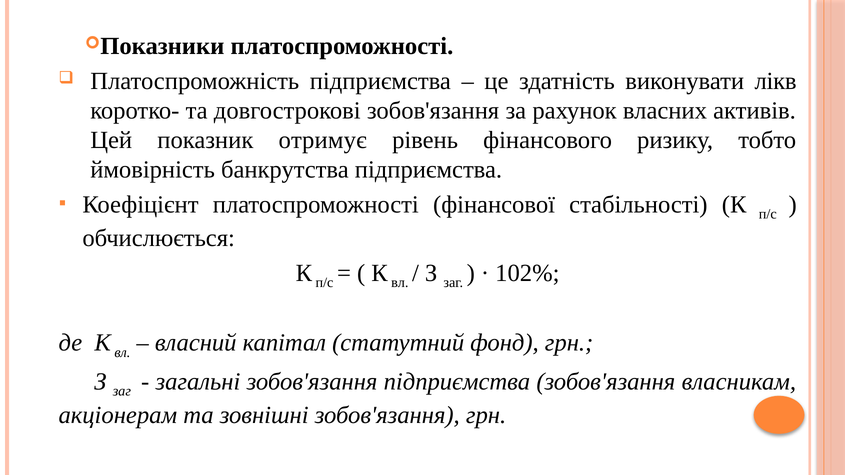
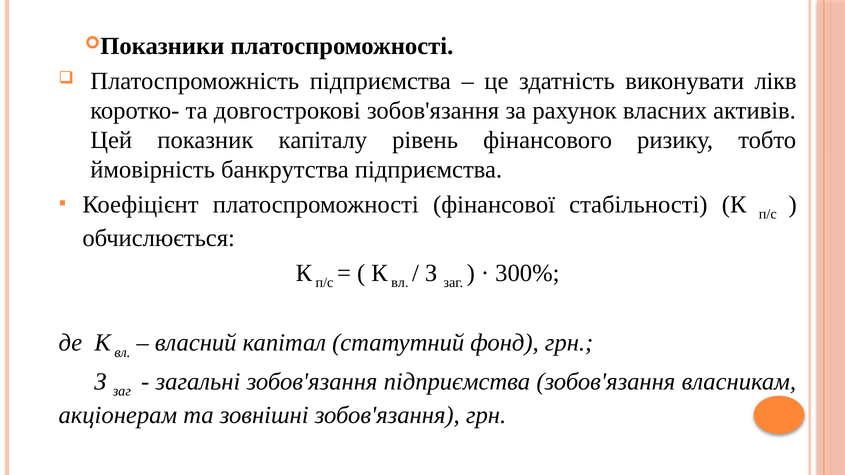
отримує: отримує -> капіталу
102%: 102% -> 300%
